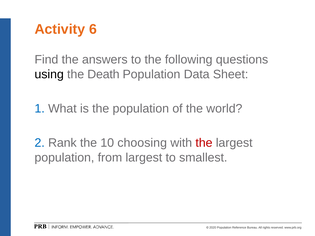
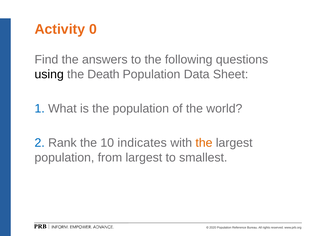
6: 6 -> 0
choosing: choosing -> indicates
the at (204, 143) colour: red -> orange
